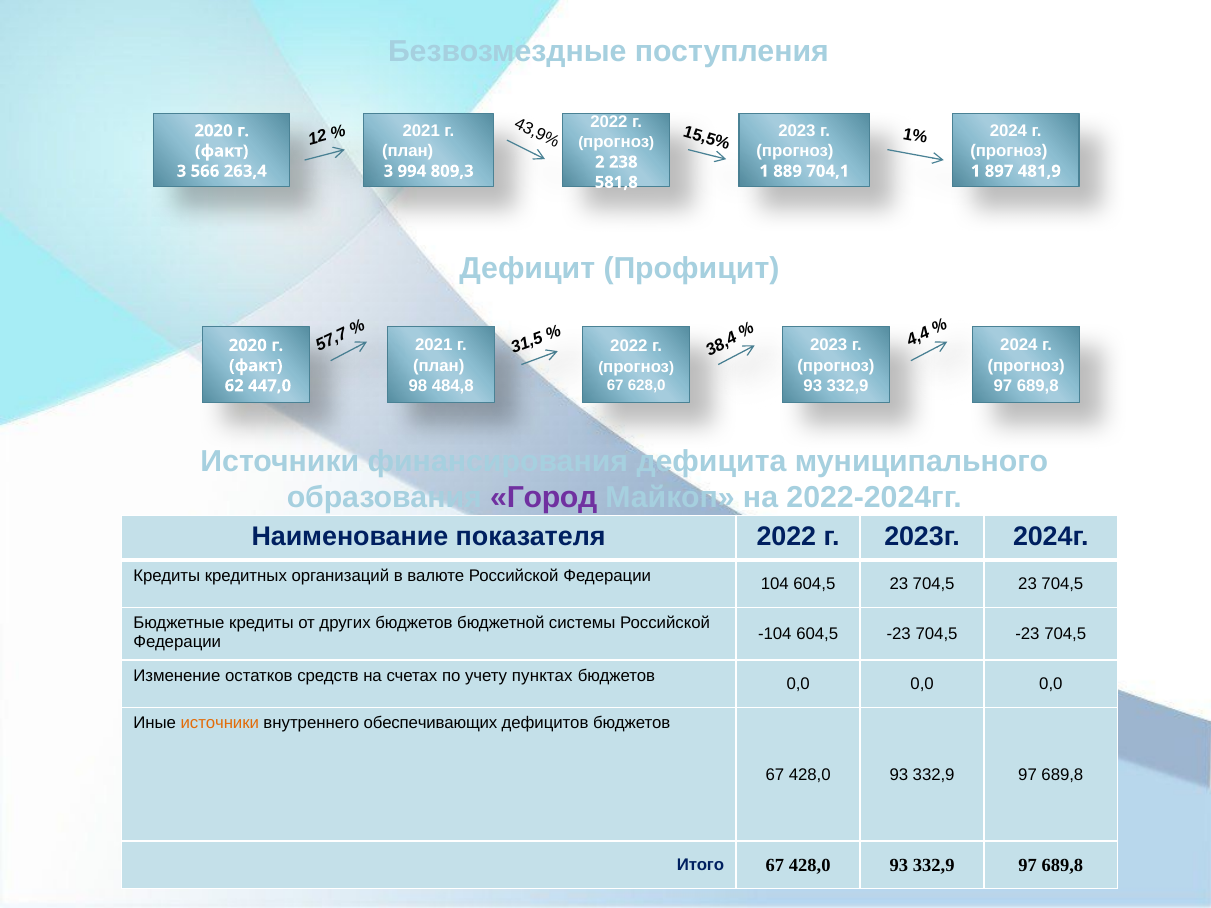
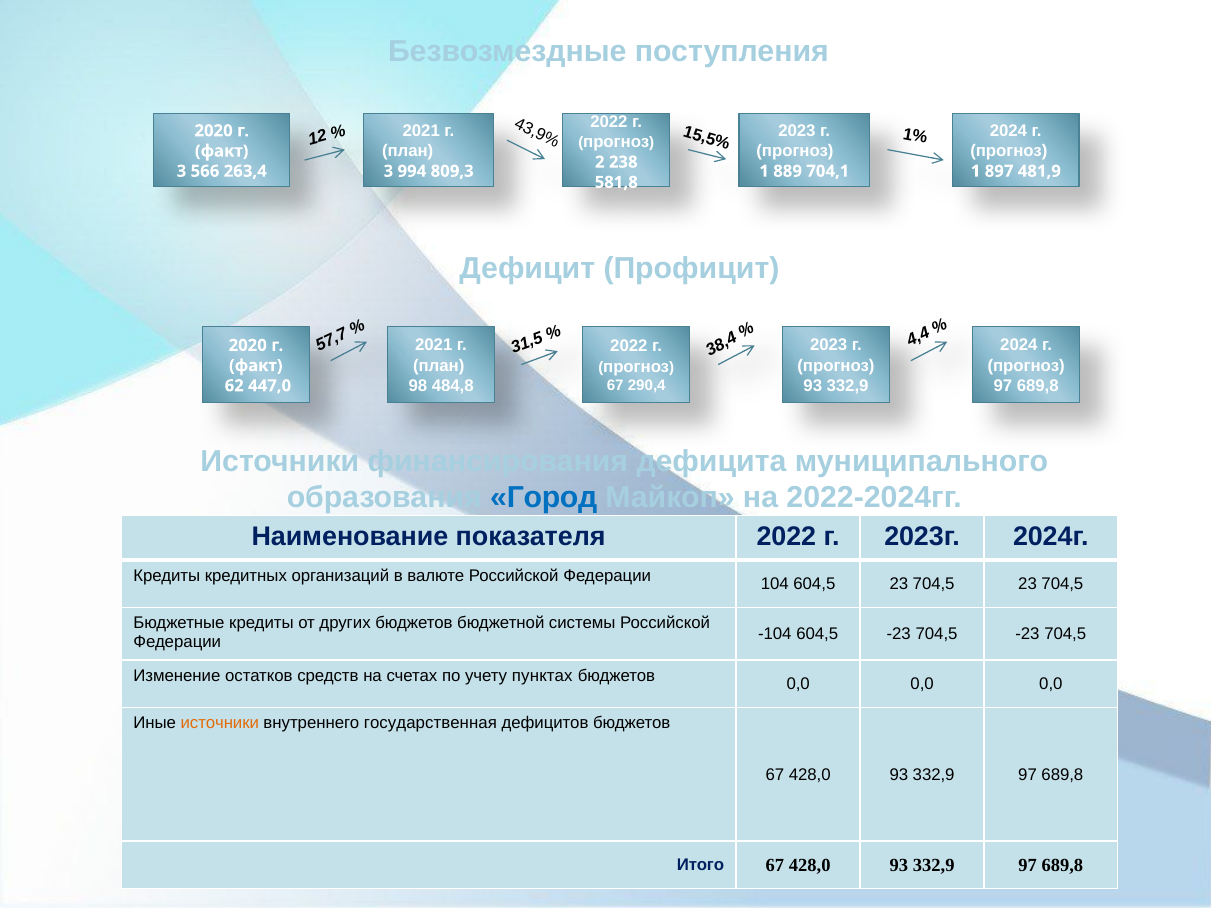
628,0: 628,0 -> 290,4
Город colour: purple -> blue
обеспечивающих: обеспечивающих -> государственная
